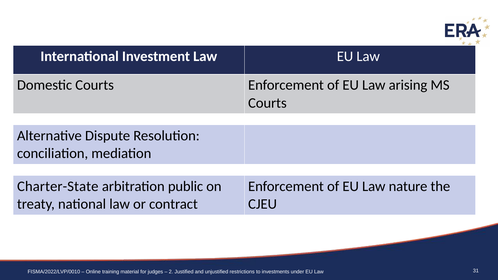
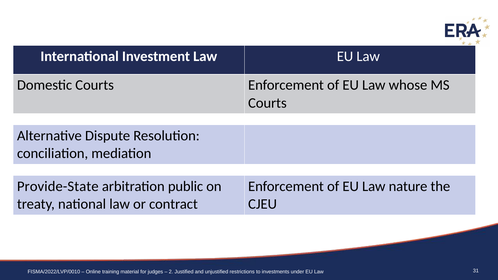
arising: arising -> whose
Charter-State: Charter-State -> Provide-State
